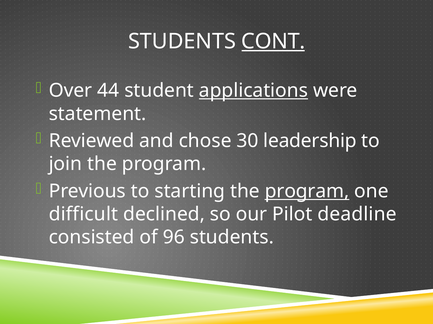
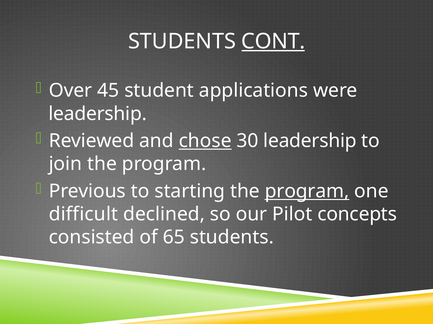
44: 44 -> 45
applications underline: present -> none
statement at (98, 114): statement -> leadership
chose underline: none -> present
deadline: deadline -> concepts
96: 96 -> 65
